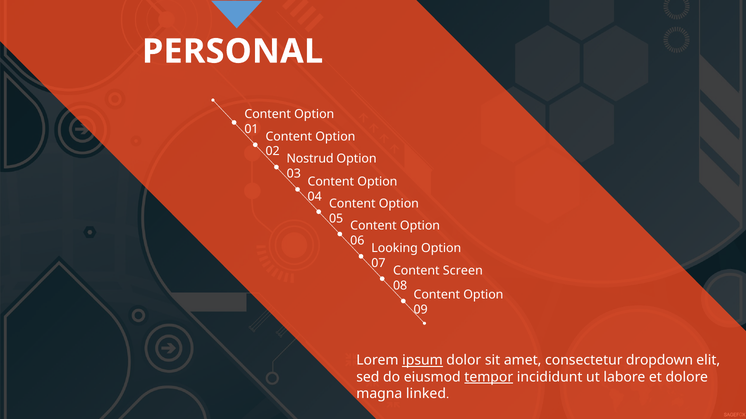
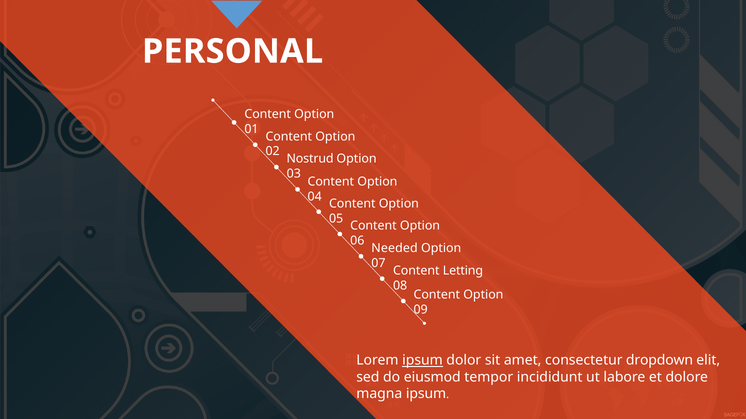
Looking: Looking -> Needed
Screen: Screen -> Letting
tempor underline: present -> none
magna linked: linked -> ipsum
